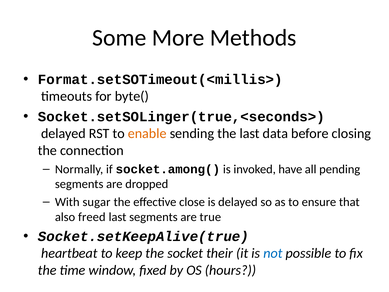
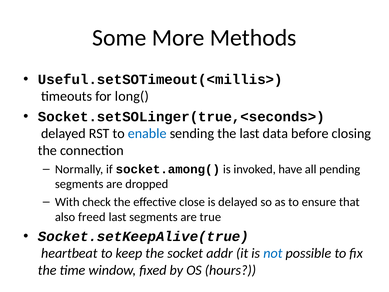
Format.setSOTimeout(<millis>: Format.setSOTimeout(<millis> -> Useful.setSOTimeout(<millis>
byte(: byte( -> long(
enable colour: orange -> blue
sugar: sugar -> check
their: their -> addr
